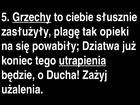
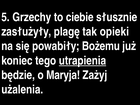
Grzechy underline: present -> none
Dziatwa: Dziatwa -> Bożemu
Ducha: Ducha -> Maryja
